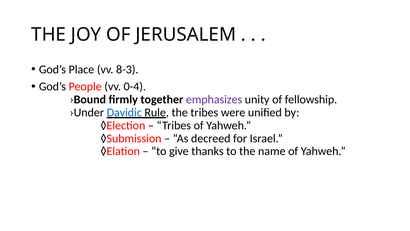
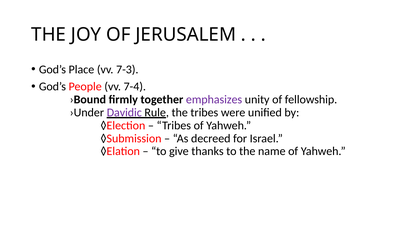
8-3: 8-3 -> 7-3
0-4: 0-4 -> 7-4
Davidic colour: blue -> purple
